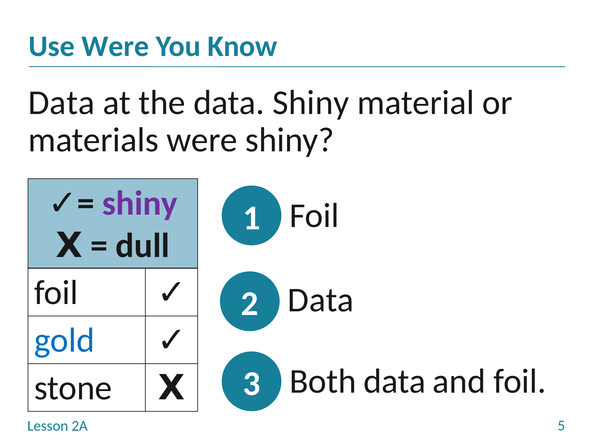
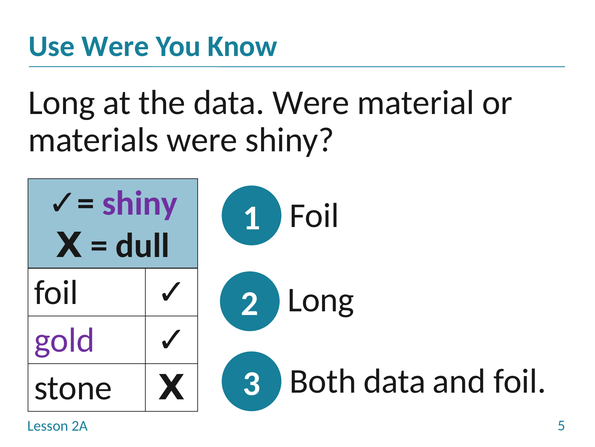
Data at (61, 102): Data -> Long
data Shiny: Shiny -> Were
2 Data: Data -> Long
gold colour: blue -> purple
